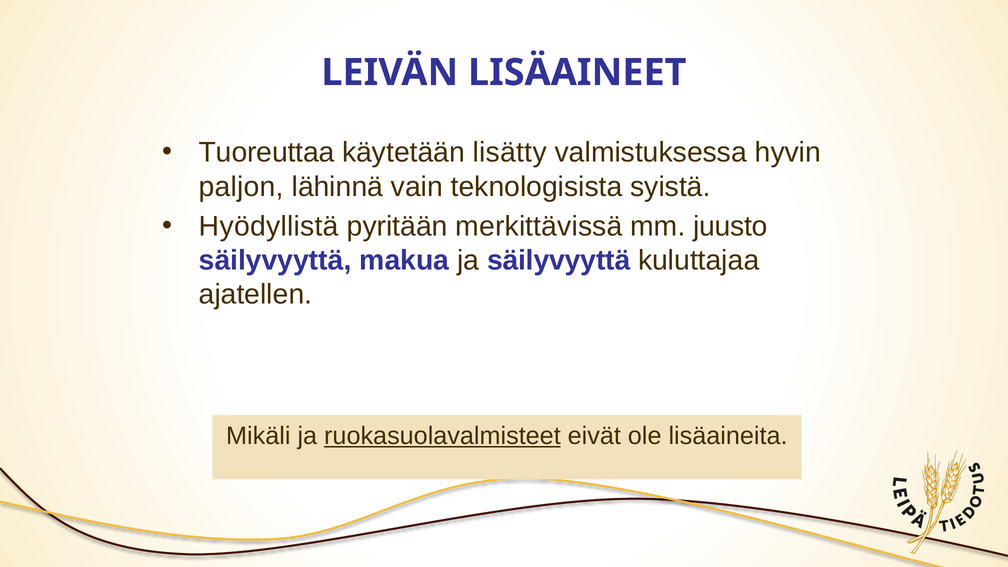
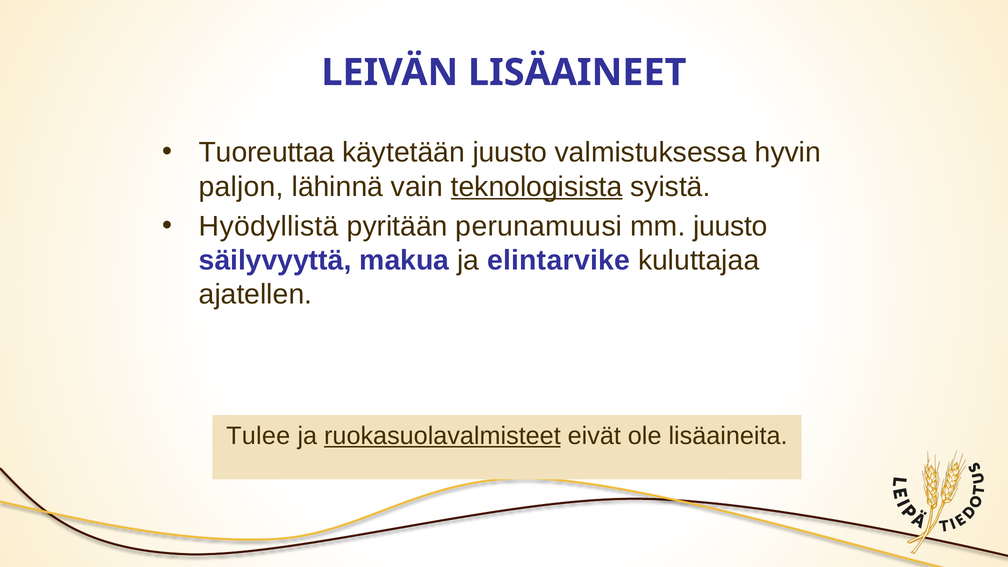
käytetään lisätty: lisätty -> juusto
teknologisista underline: none -> present
merkittävissä: merkittävissä -> perunamuusi
ja säilyvyyttä: säilyvyyttä -> elintarvike
Mikäli: Mikäli -> Tulee
